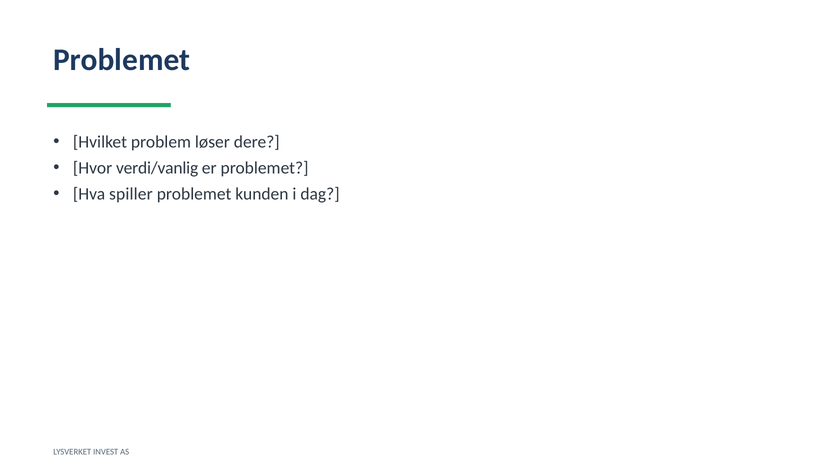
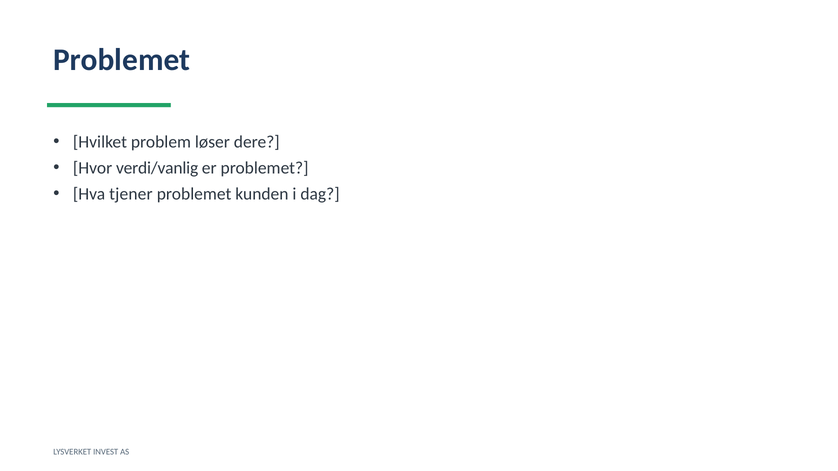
spiller: spiller -> tjener
